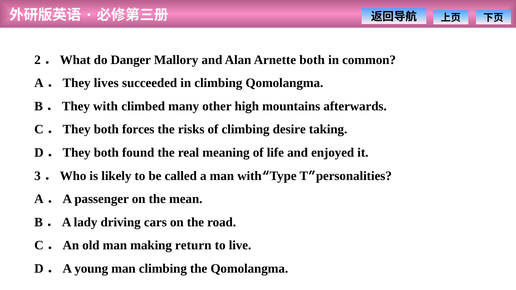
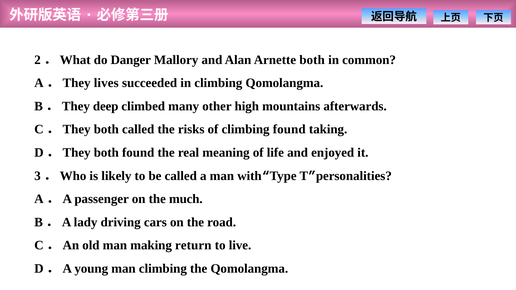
with: with -> deep
both forces: forces -> called
climbing desire: desire -> found
mean: mean -> much
